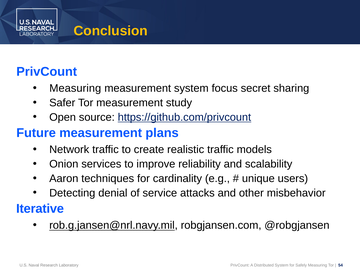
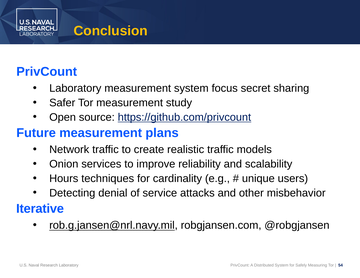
Measuring at (75, 88): Measuring -> Laboratory
Aaron: Aaron -> Hours
